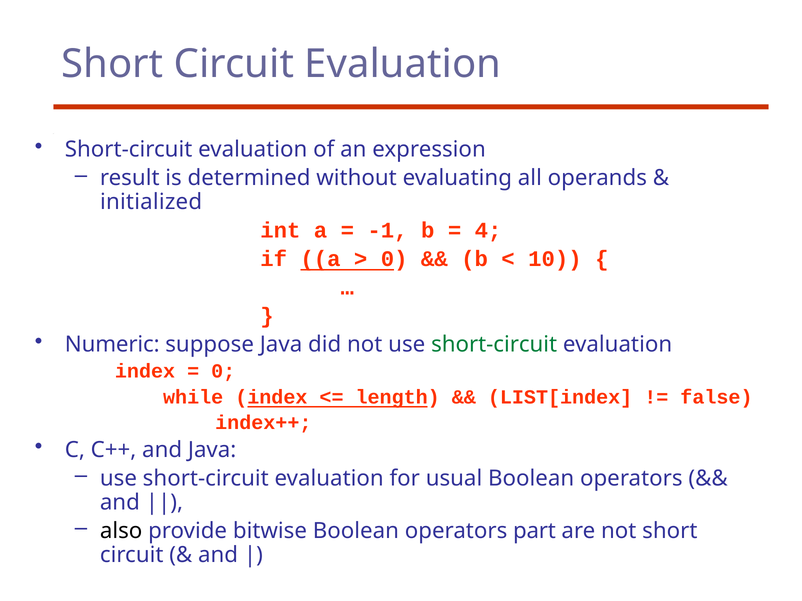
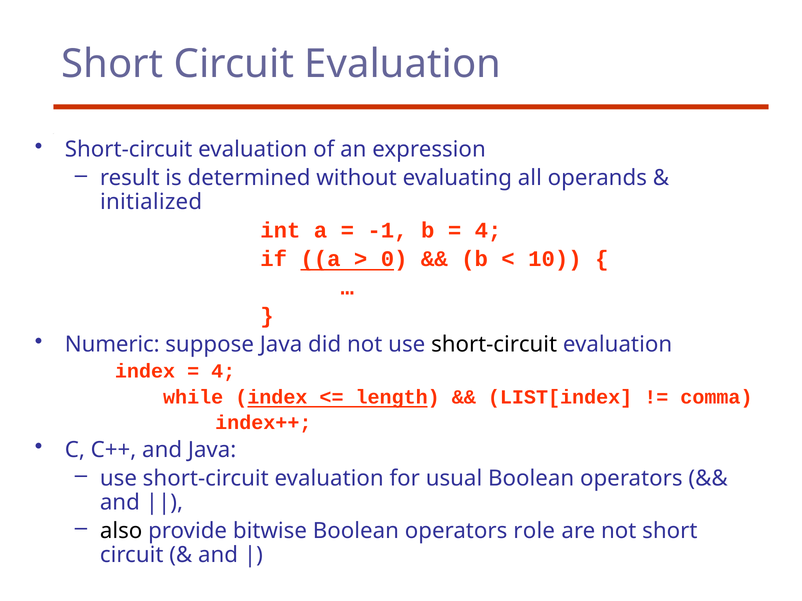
short-circuit at (494, 345) colour: green -> black
0 at (223, 372): 0 -> 4
false: false -> comma
part: part -> role
